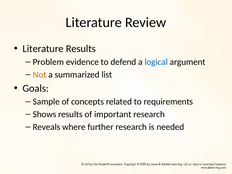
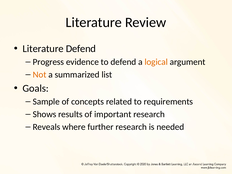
Literature Results: Results -> Defend
Problem: Problem -> Progress
logical colour: blue -> orange
